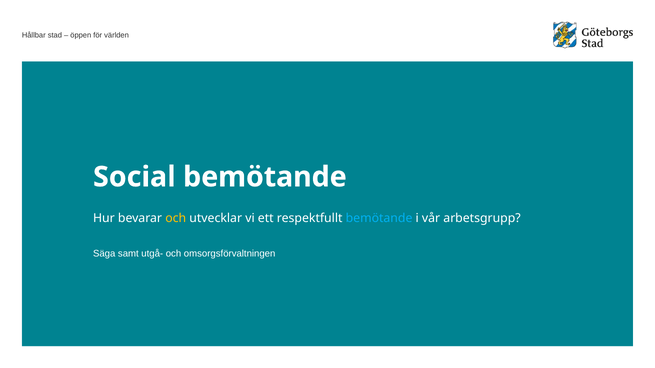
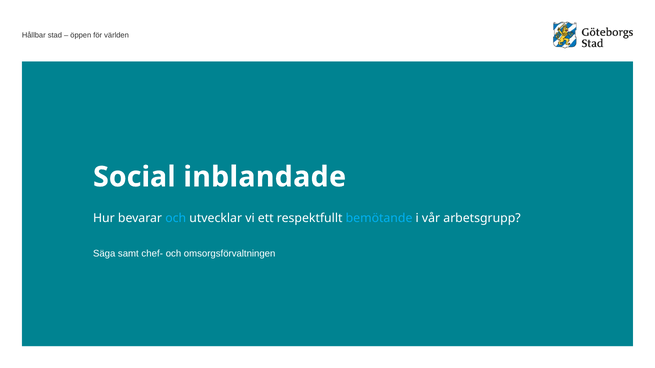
Social bemötande: bemötande -> inblandade
och at (176, 219) colour: yellow -> light blue
utgå-: utgå- -> chef-
